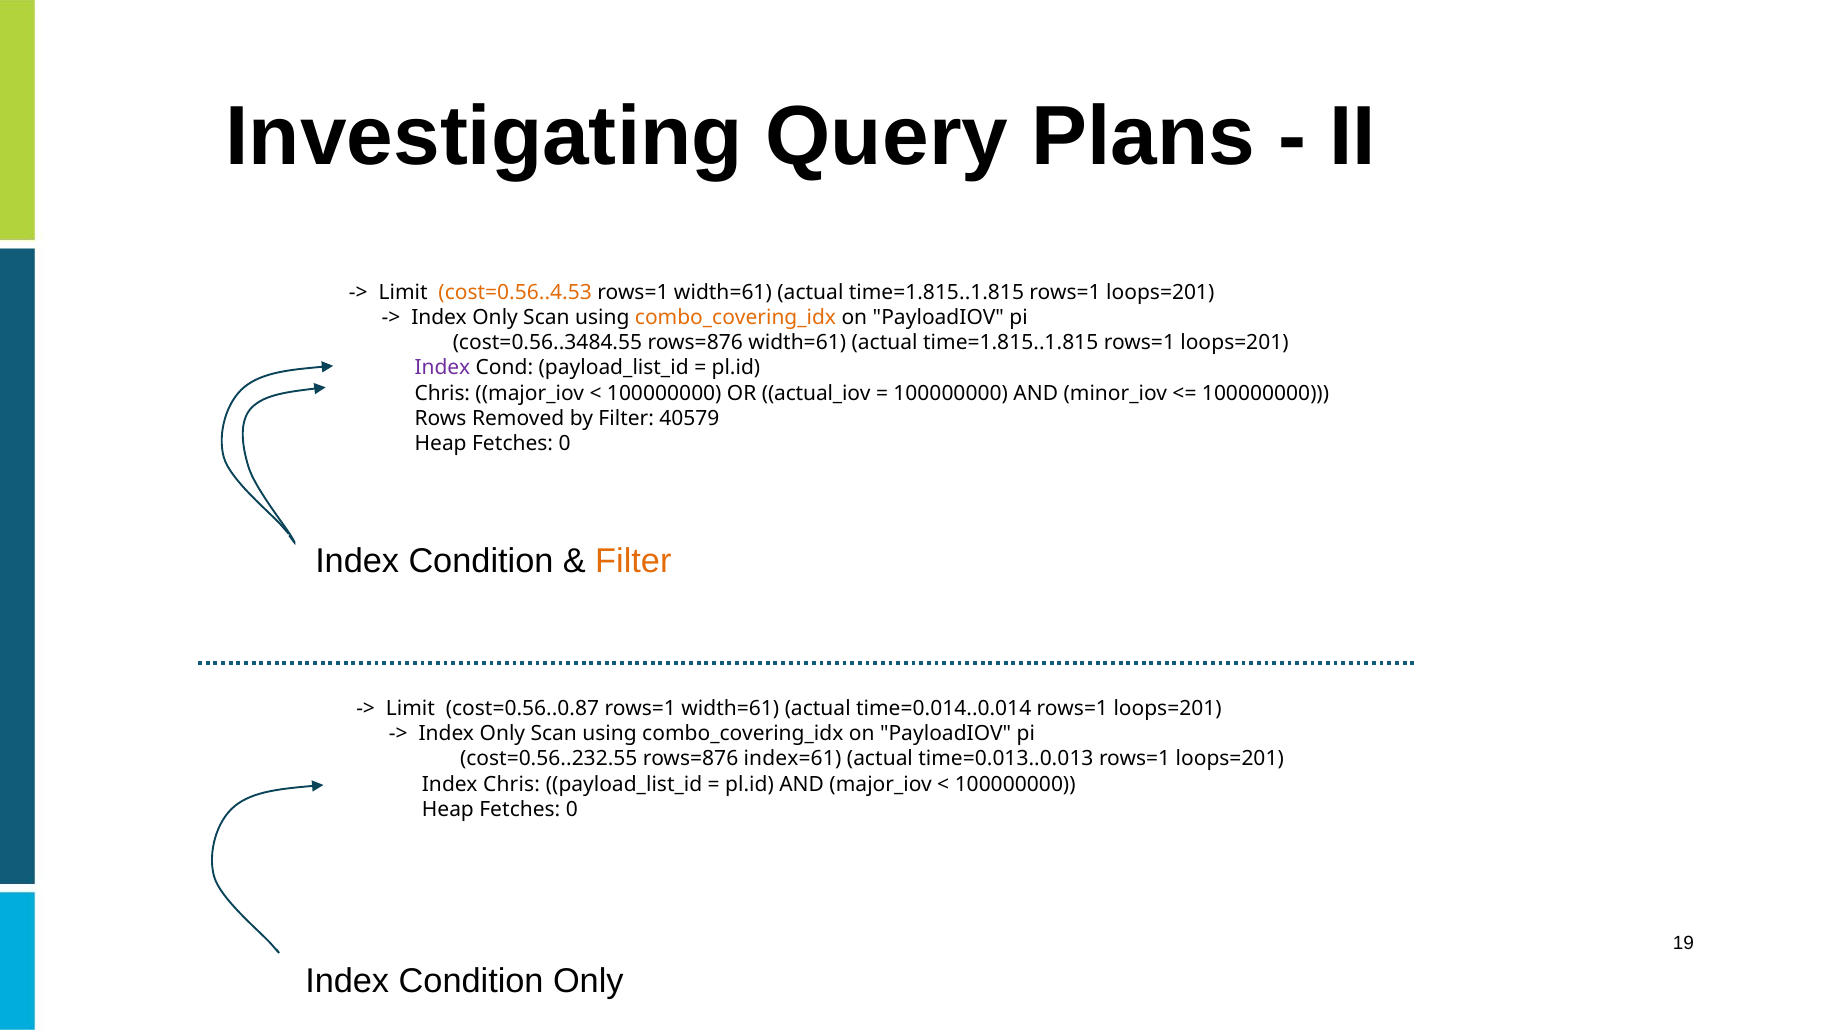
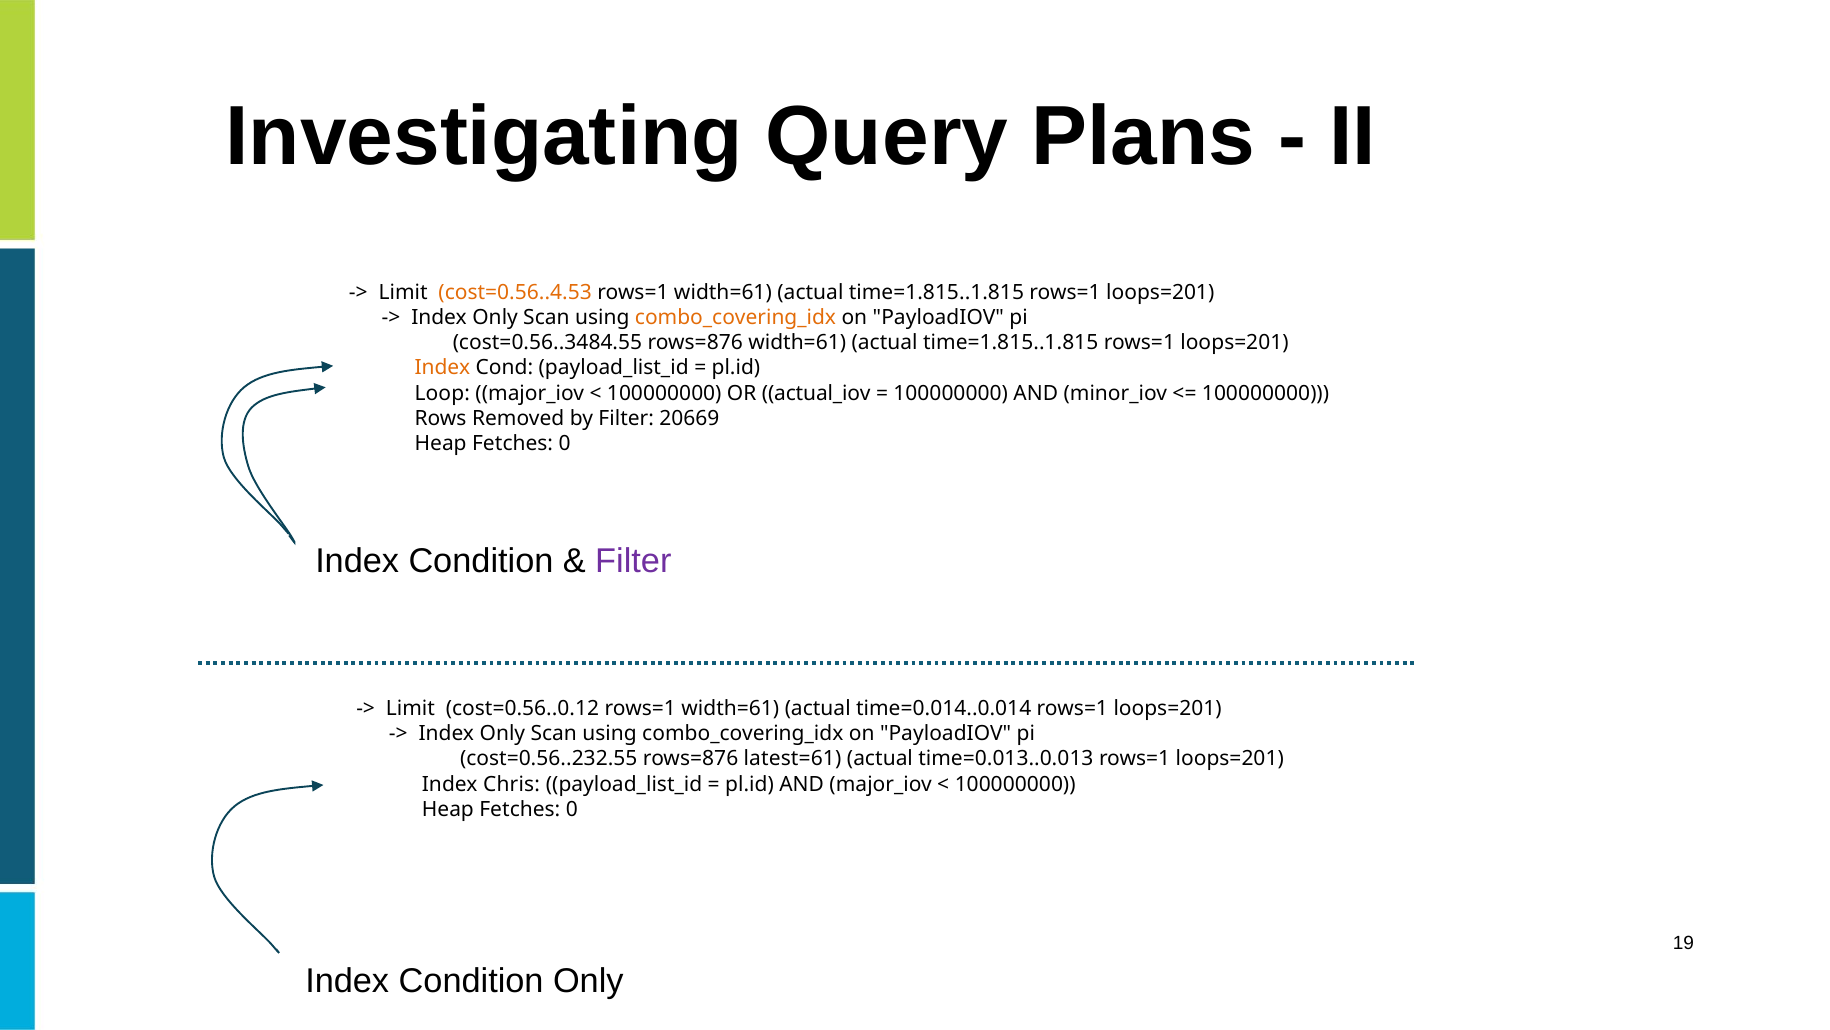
Index at (442, 368) colour: purple -> orange
Chris at (442, 393): Chris -> Loop
40579: 40579 -> 20669
Filter at (633, 561) colour: orange -> purple
cost=0.56..0.87: cost=0.56..0.87 -> cost=0.56..0.12
index=61: index=61 -> latest=61
